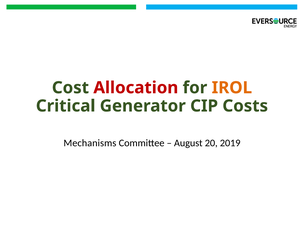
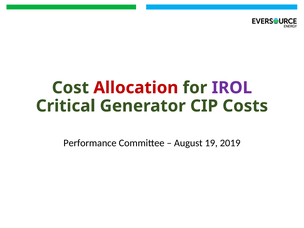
IROL colour: orange -> purple
Mechanisms: Mechanisms -> Performance
20: 20 -> 19
